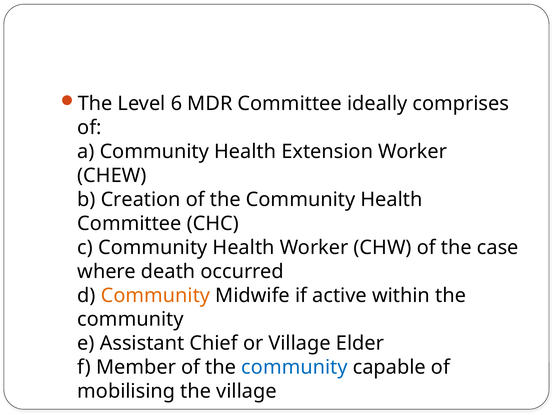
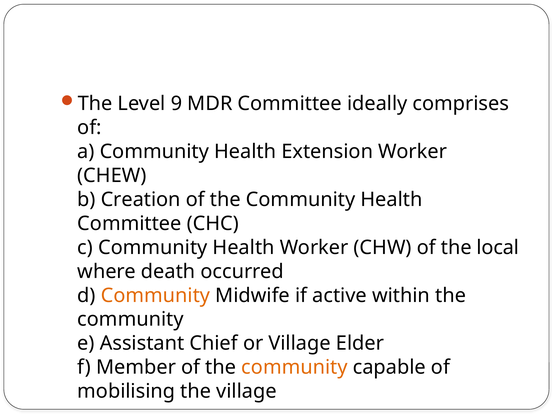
6: 6 -> 9
case: case -> local
community at (294, 367) colour: blue -> orange
